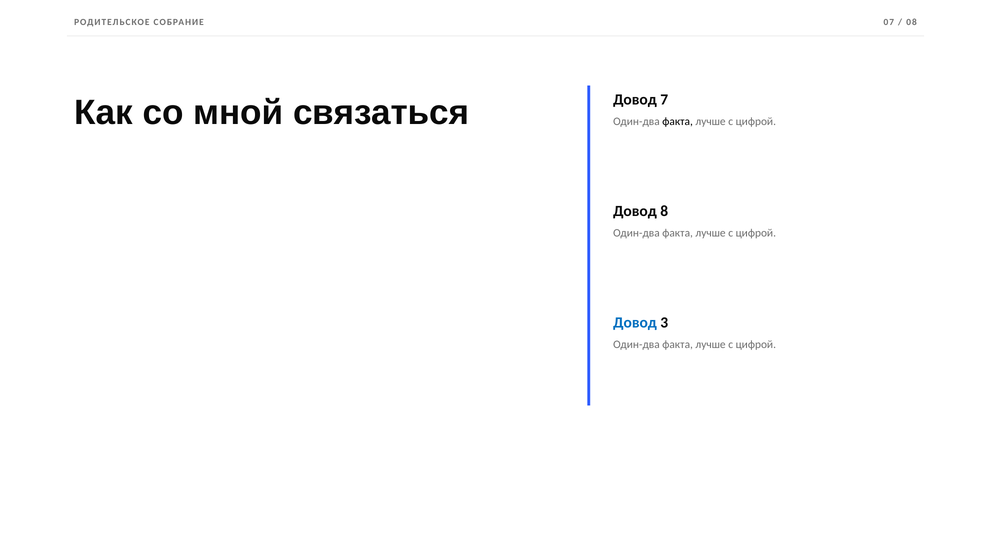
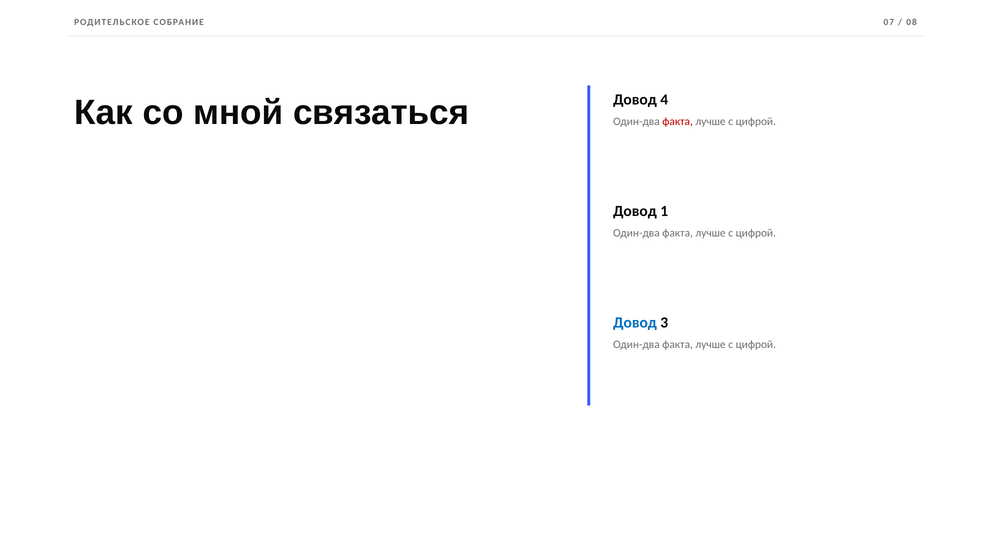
7: 7 -> 4
факта at (678, 121) colour: black -> red
8: 8 -> 1
